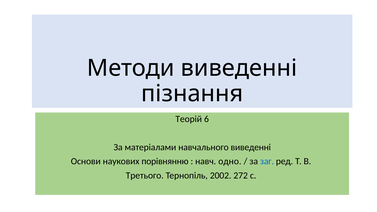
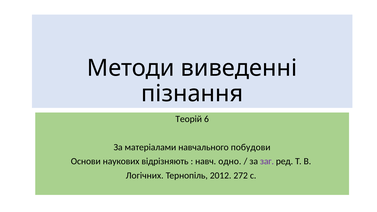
навчального виведенні: виведенні -> побудови
порівнянню: порівнянню -> відрізняють
заг colour: blue -> purple
Третього: Третього -> Логічних
2002: 2002 -> 2012
